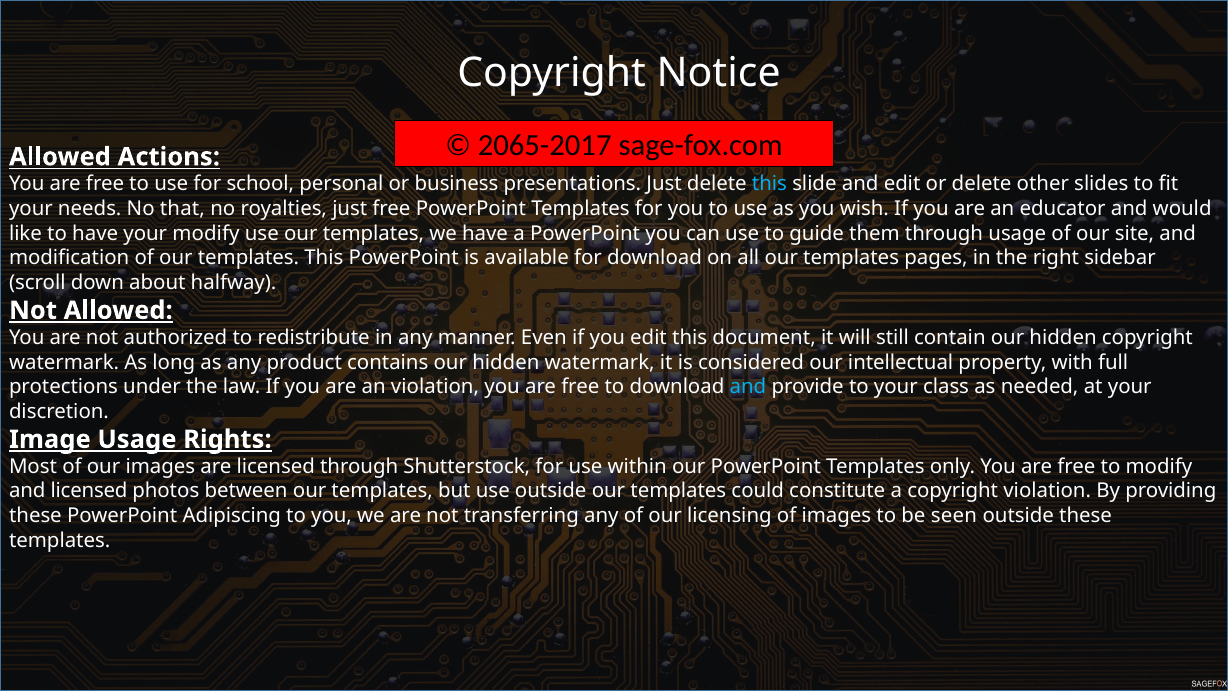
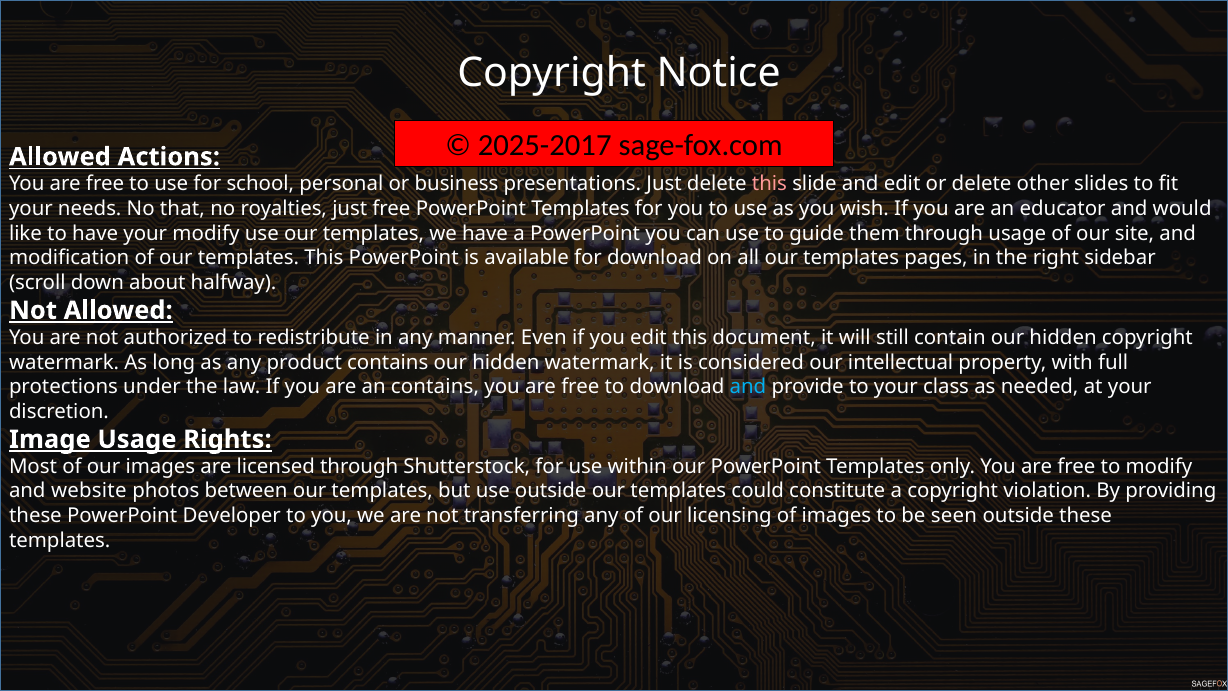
2065-2017: 2065-2017 -> 2025-2017
this at (769, 184) colour: light blue -> pink
an violation: violation -> contains
and licensed: licensed -> website
Adipiscing: Adipiscing -> Developer
